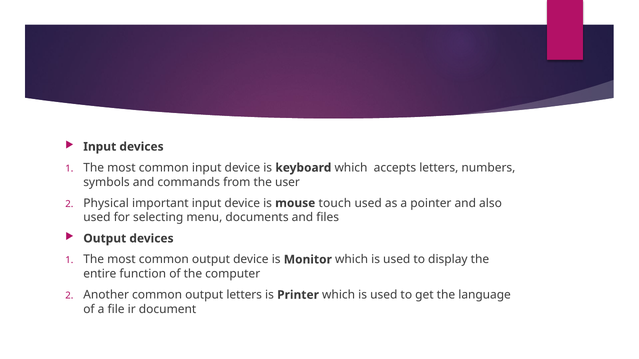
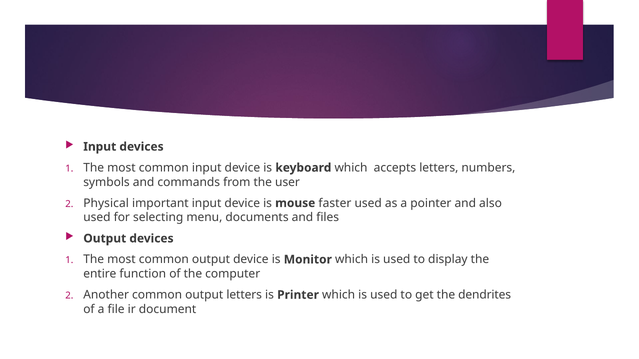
touch: touch -> faster
language: language -> dendrites
